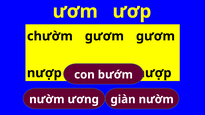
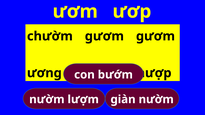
nượp at (44, 73): nượp -> ương
ương: ương -> lượm
